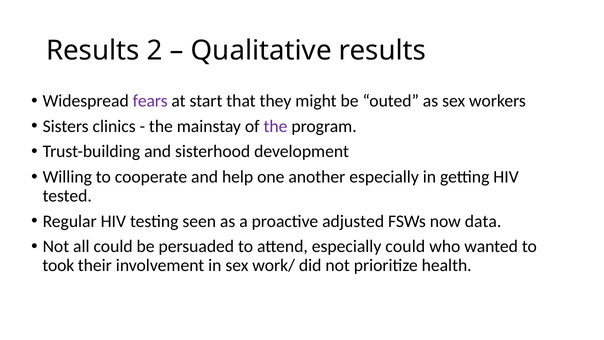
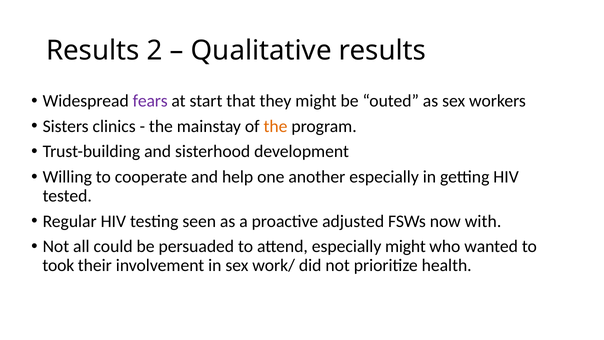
the at (276, 126) colour: purple -> orange
data: data -> with
especially could: could -> might
